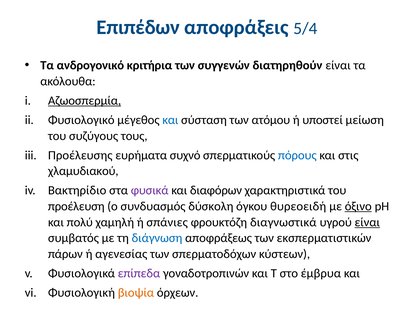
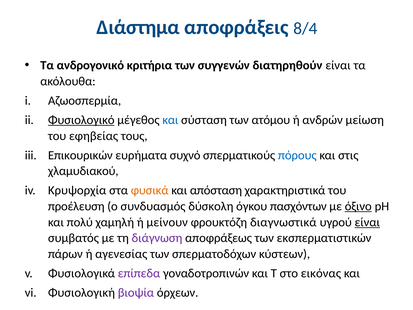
Επιπέδων: Επιπέδων -> Διάστημα
5/4: 5/4 -> 8/4
Αζωοσπερμία underline: present -> none
Φυσιολογικό underline: none -> present
υποστεί: υποστεί -> ανδρών
συζύγους: συζύγους -> εφηβείας
Προέλευσης: Προέλευσης -> Επικουρικών
Βακτηρίδιο: Βακτηρίδιο -> Κρυψορχία
φυσικά colour: purple -> orange
διαφόρων: διαφόρων -> απόσταση
θυρεοειδή: θυρεοειδή -> πασχόντων
σπάνιες: σπάνιες -> μείνουν
διάγνωση colour: blue -> purple
έμβρυα: έμβρυα -> εικόνας
βιοψία colour: orange -> purple
